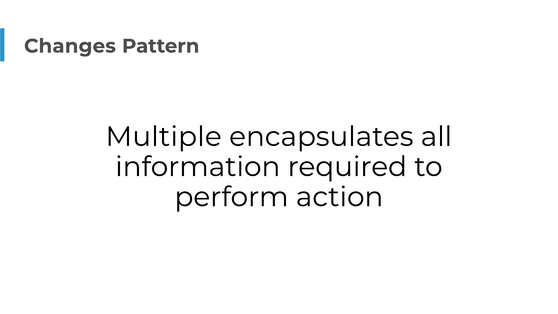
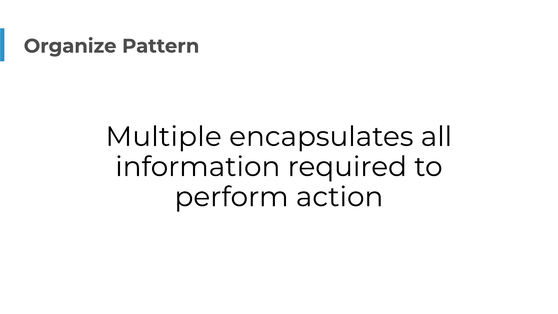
Changes: Changes -> Organize
